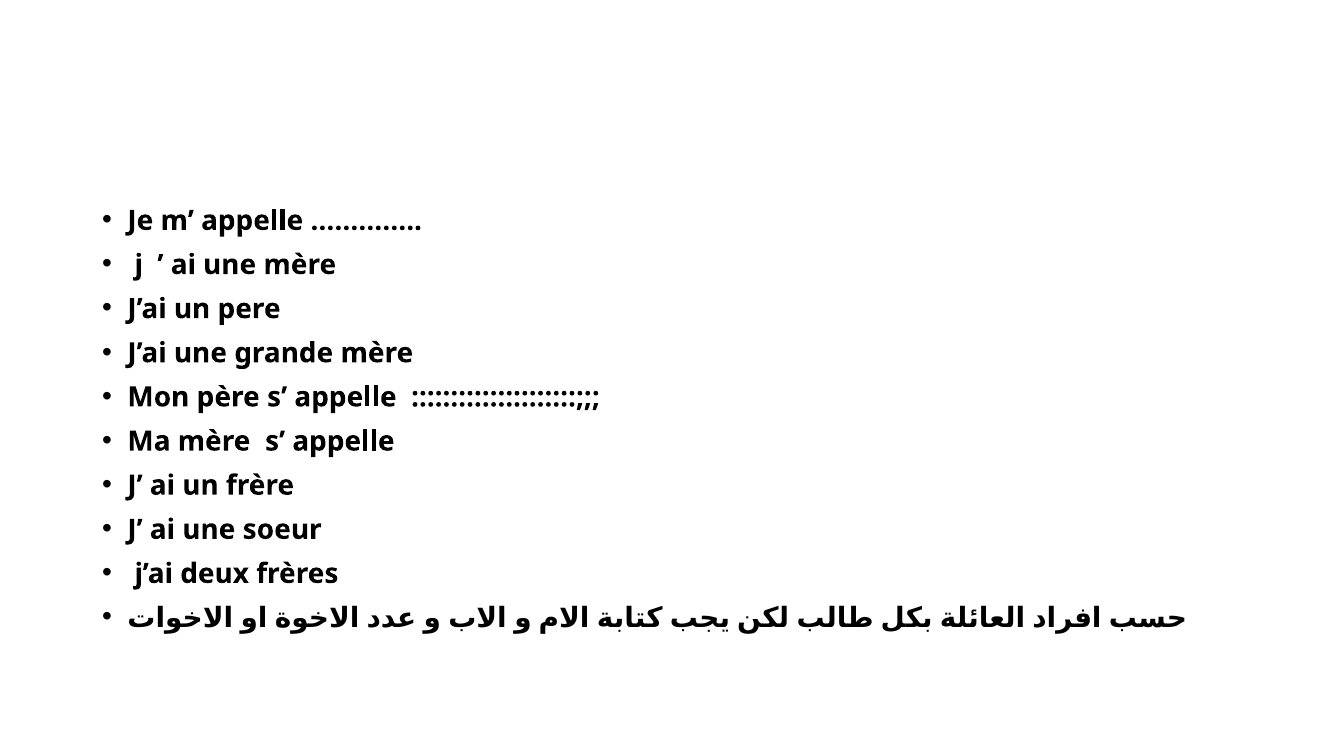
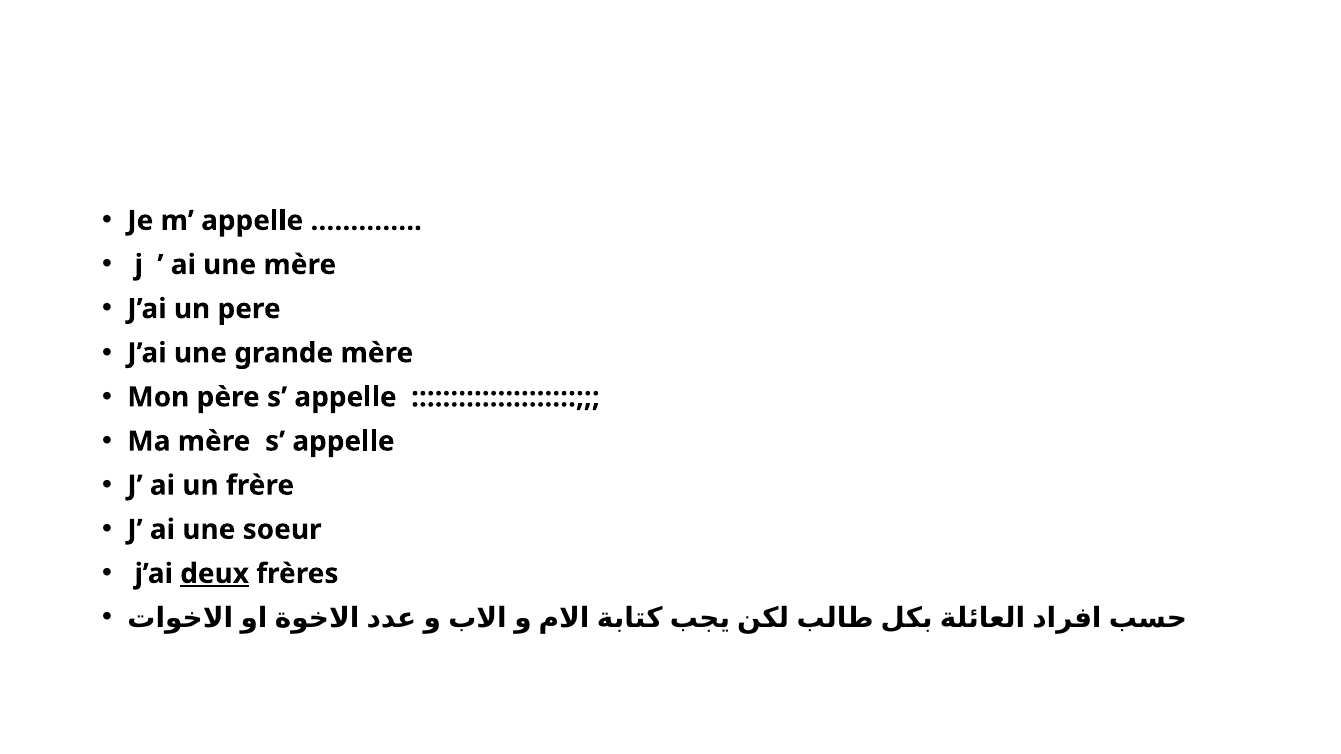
deux underline: none -> present
